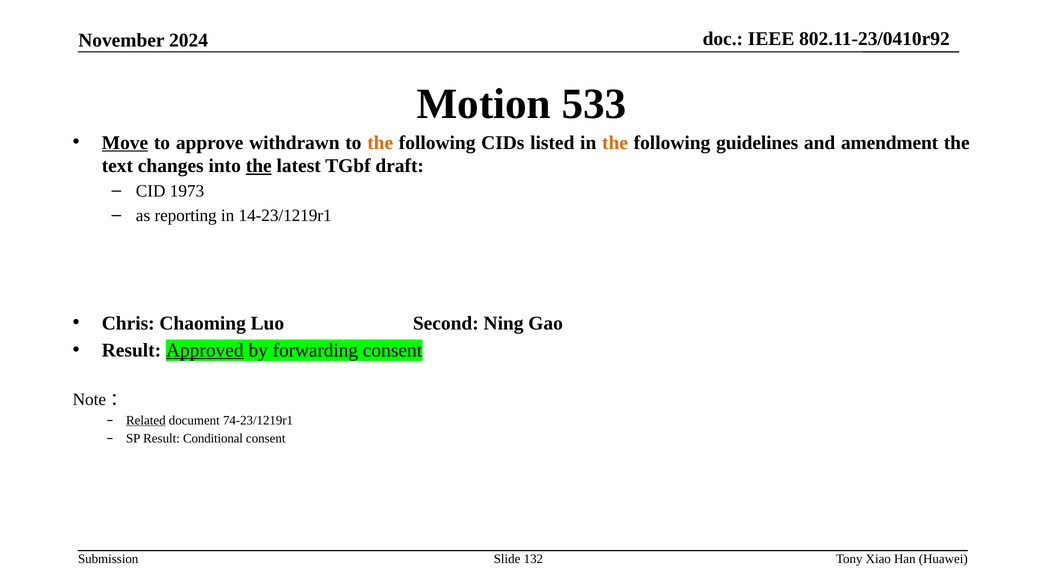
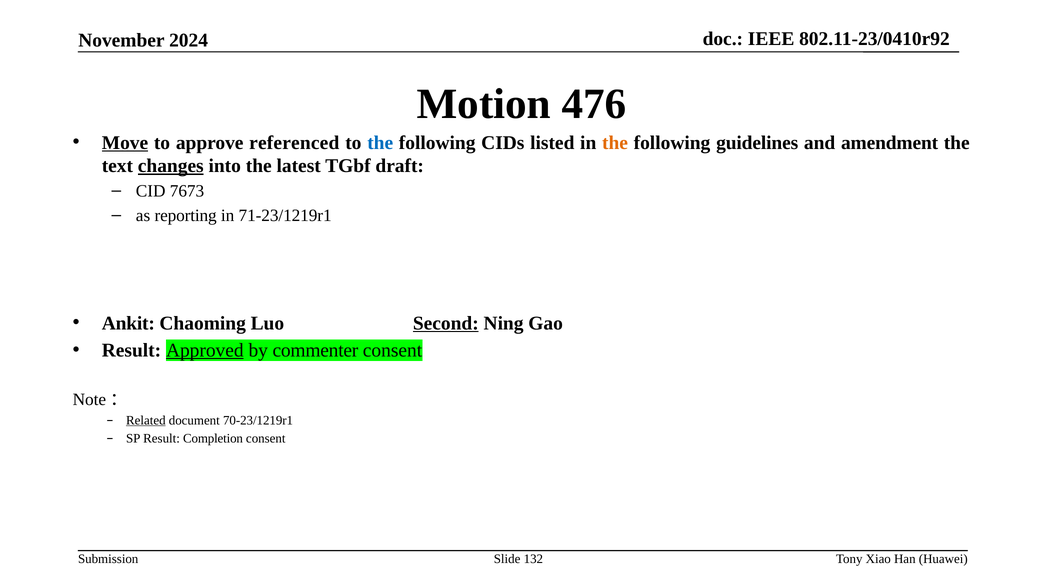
533: 533 -> 476
withdrawn: withdrawn -> referenced
the at (380, 143) colour: orange -> blue
changes underline: none -> present
the at (259, 166) underline: present -> none
1973: 1973 -> 7673
14-23/1219r1: 14-23/1219r1 -> 71-23/1219r1
Chris: Chris -> Ankit
Second underline: none -> present
forwarding: forwarding -> commenter
74-23/1219r1: 74-23/1219r1 -> 70-23/1219r1
Conditional: Conditional -> Completion
